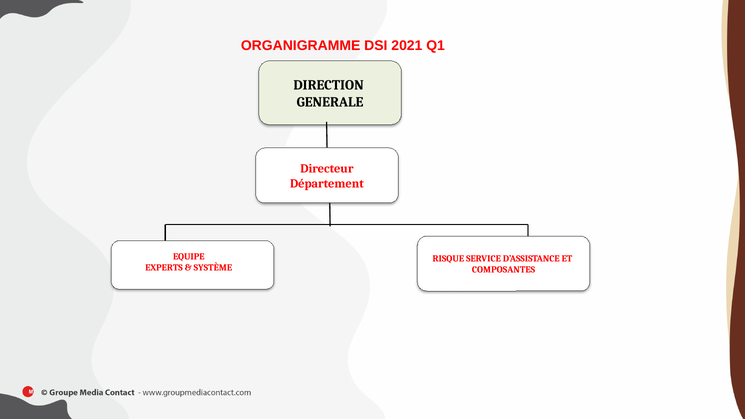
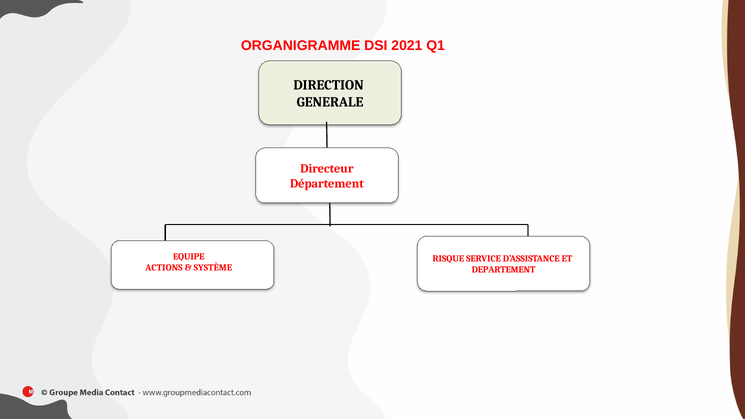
EXPERTS: EXPERTS -> ACTIONS
COMPOSANTES: COMPOSANTES -> DEPARTEMENT
